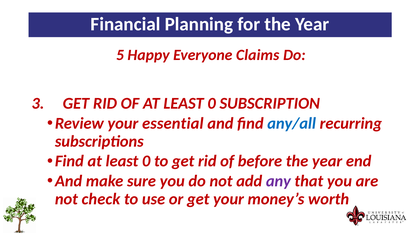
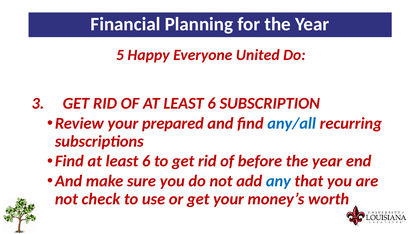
Claims: Claims -> United
OF AT LEAST 0: 0 -> 6
essential: essential -> prepared
Find at least 0: 0 -> 6
any colour: purple -> blue
